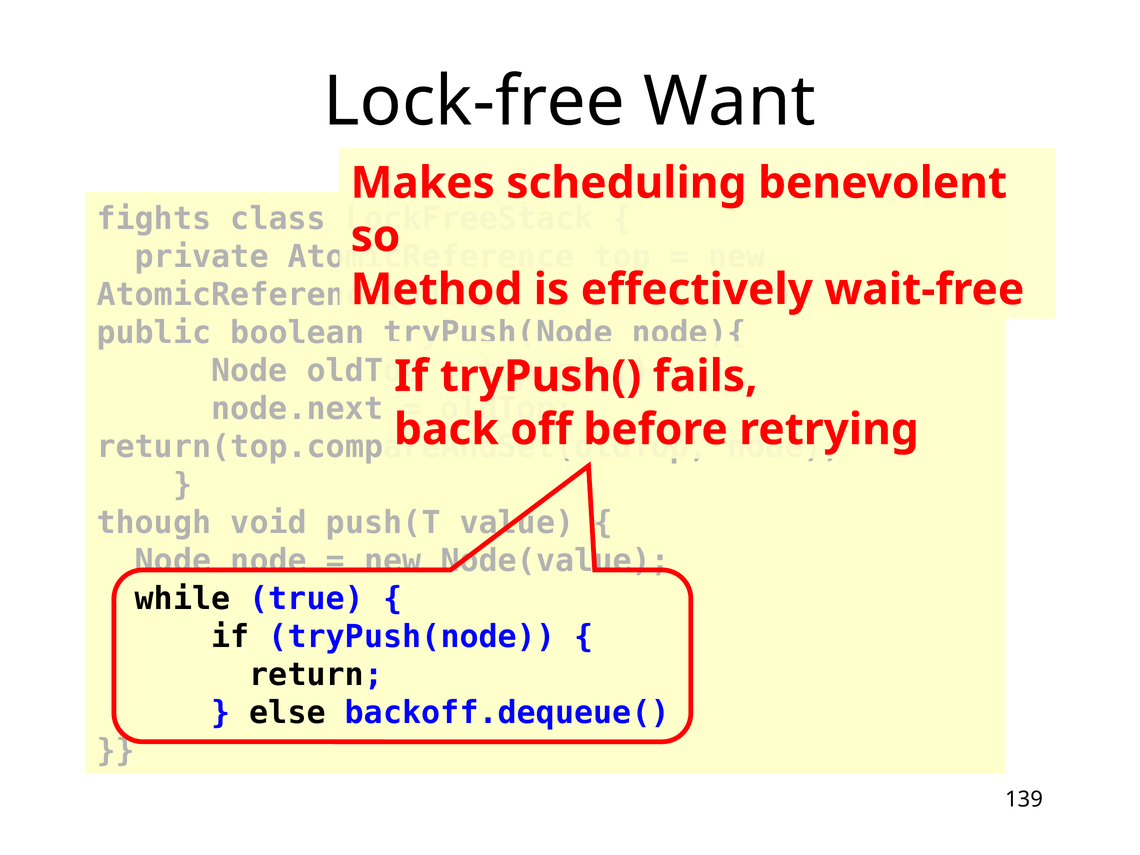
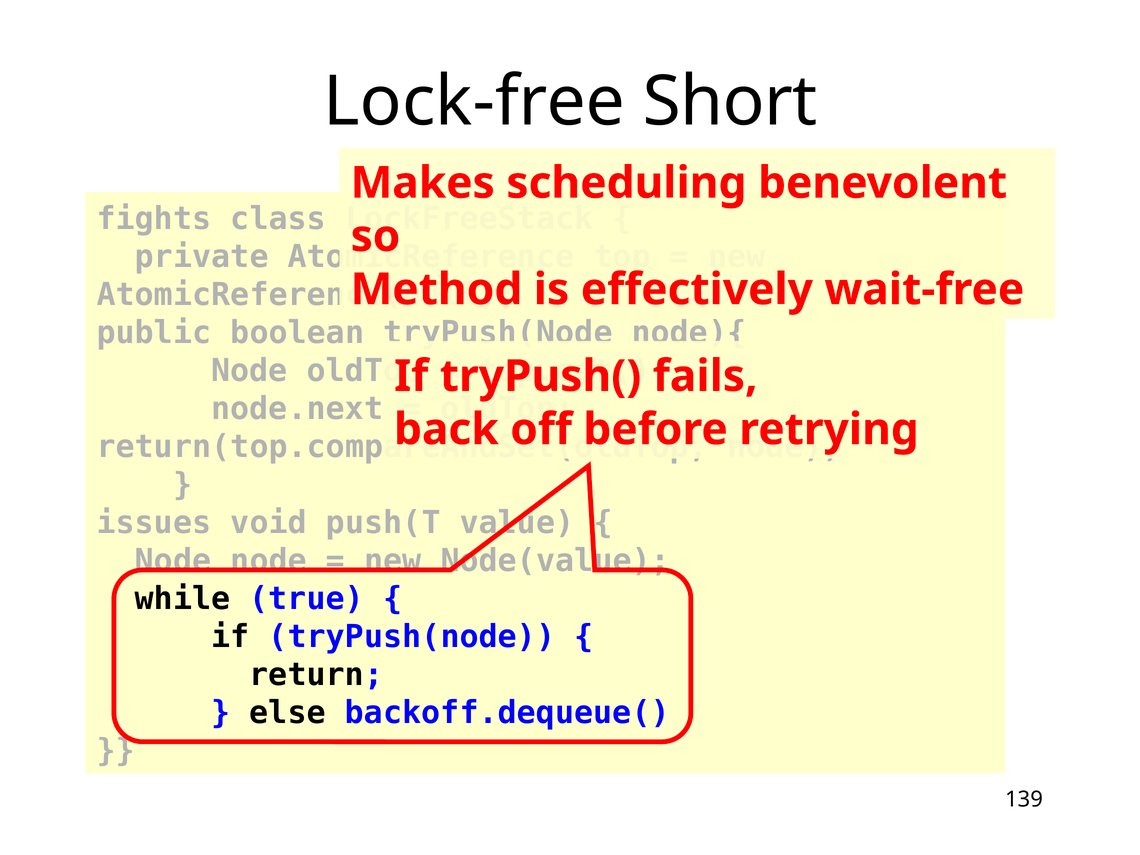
Want: Want -> Short
though: though -> issues
